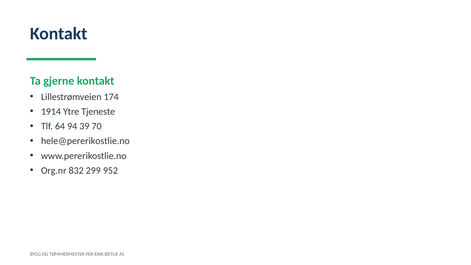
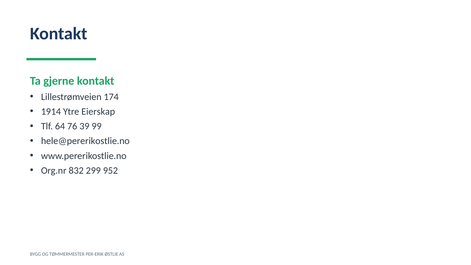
Tjeneste: Tjeneste -> Eierskap
94: 94 -> 76
70: 70 -> 99
